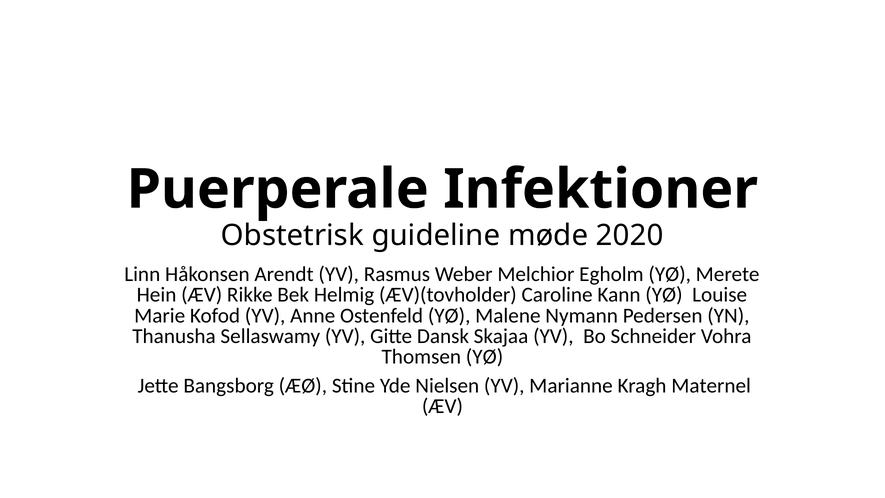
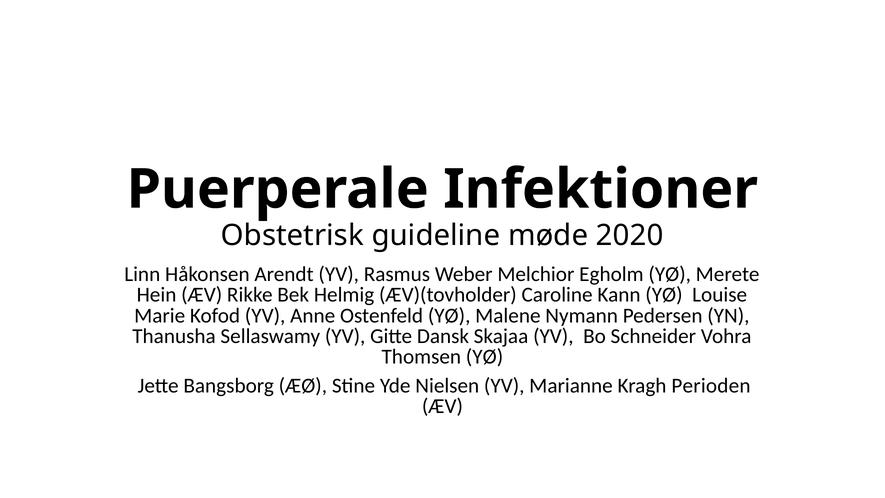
Maternel: Maternel -> Perioden
